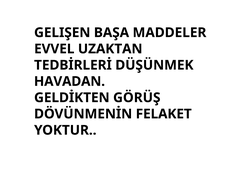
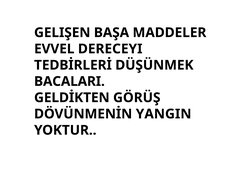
UZAKTAN: UZAKTAN -> DERECEYI
HAVADAN: HAVADAN -> BACALARI
FELAKET: FELAKET -> YANGIN
